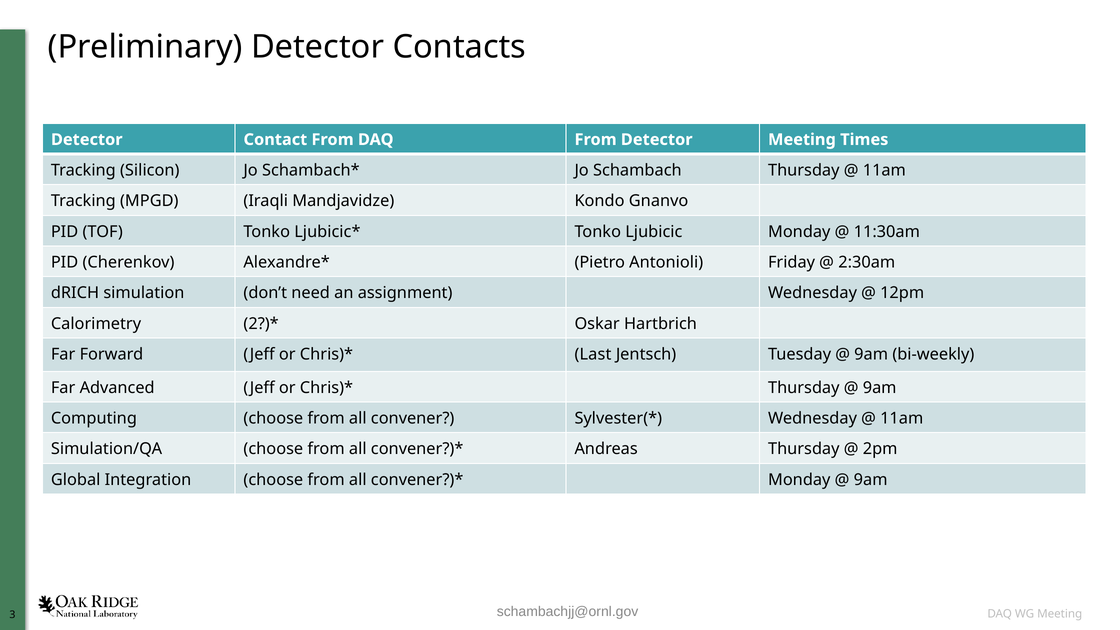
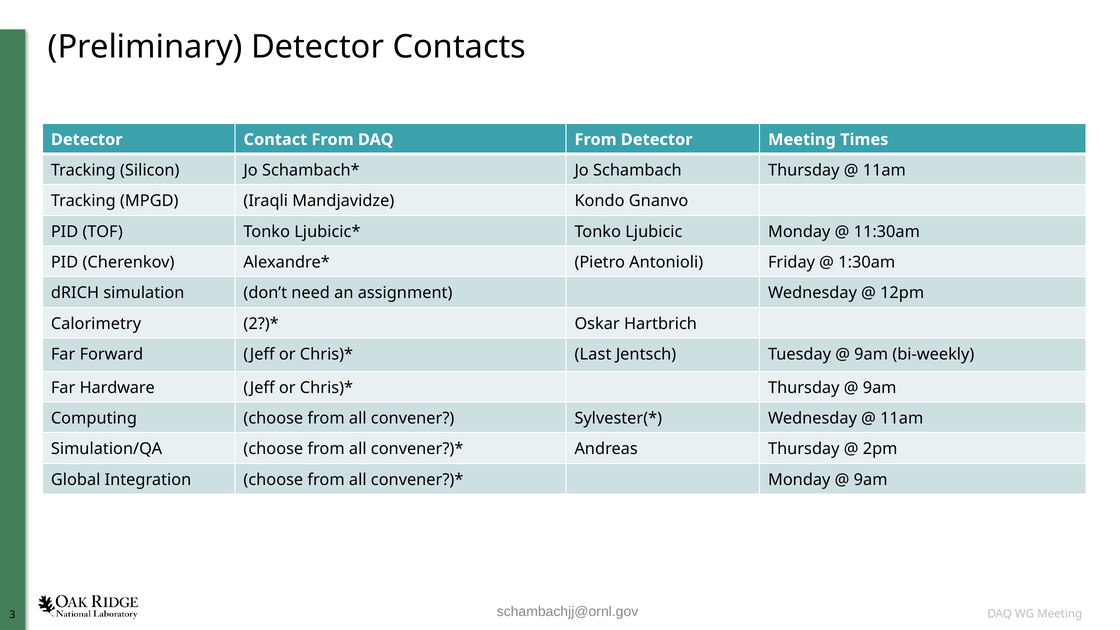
2:30am: 2:30am -> 1:30am
Advanced: Advanced -> Hardware
